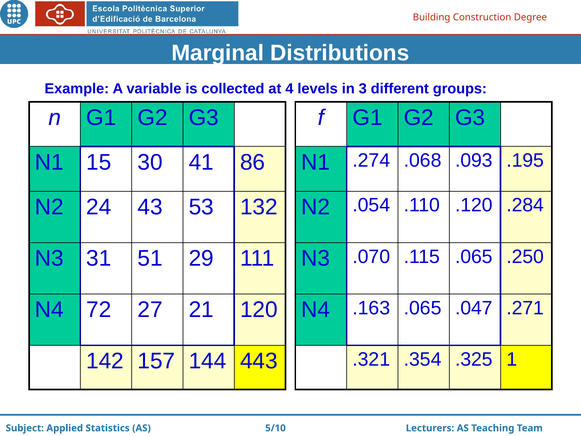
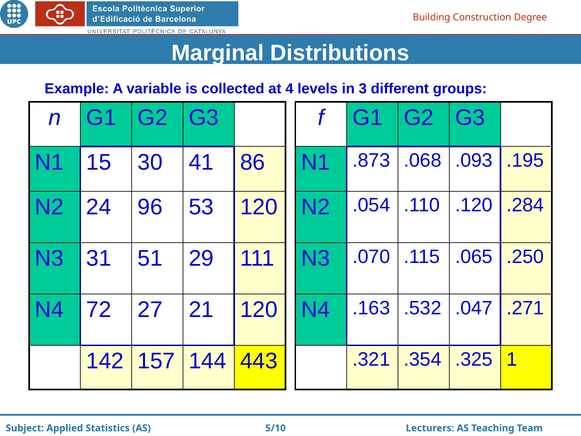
.274: .274 -> .873
43: 43 -> 96
53 132: 132 -> 120
.163 .065: .065 -> .532
